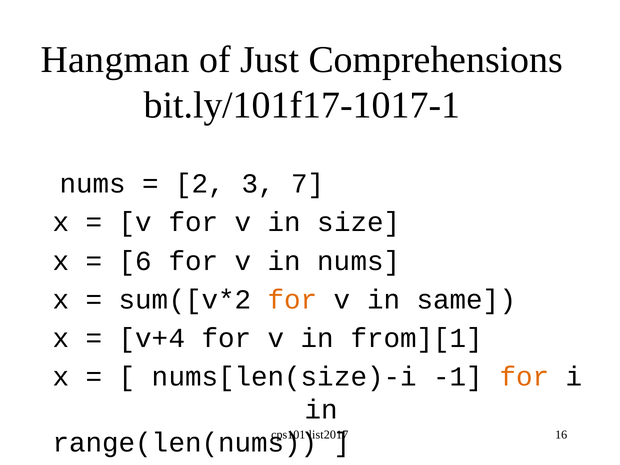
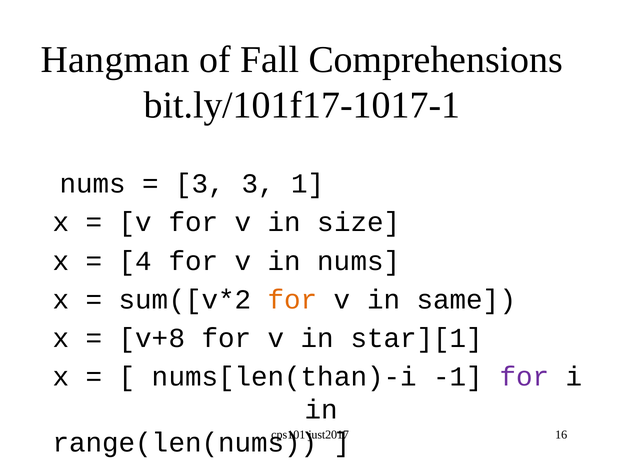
Just: Just -> Fall
2 at (200, 184): 2 -> 3
7: 7 -> 1
6: 6 -> 4
v+4: v+4 -> v+8
from][1: from][1 -> star][1
nums[len(size)-i: nums[len(size)-i -> nums[len(than)-i
for at (524, 377) colour: orange -> purple
list2017: list2017 -> just2017
